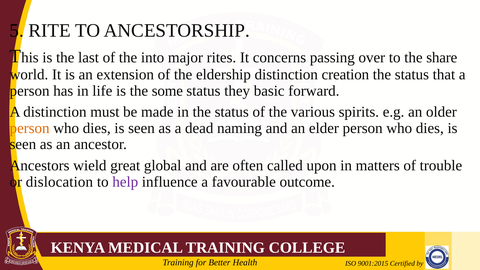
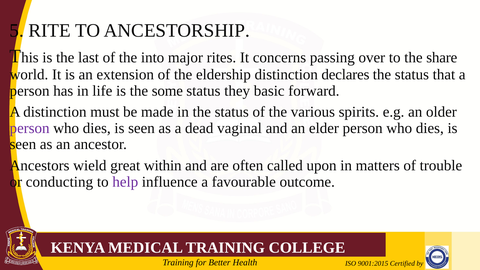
creation: creation -> declares
person at (30, 128) colour: orange -> purple
naming: naming -> vaginal
global: global -> within
dislocation: dislocation -> conducting
